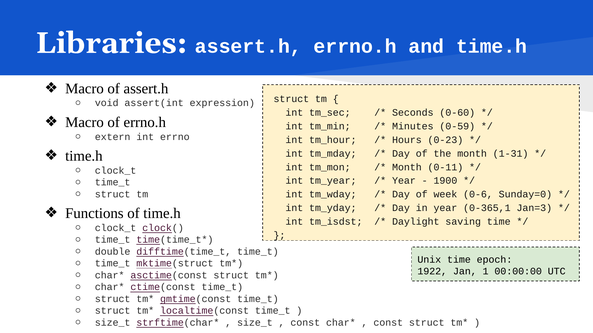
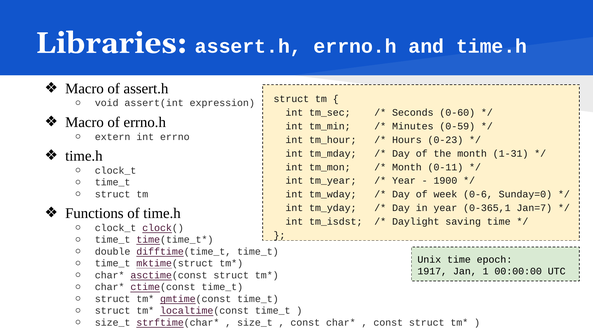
Jan=3: Jan=3 -> Jan=7
1922: 1922 -> 1917
